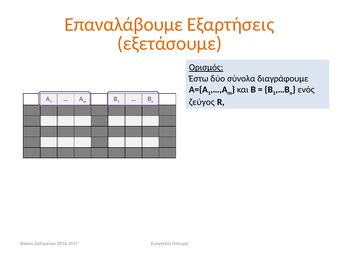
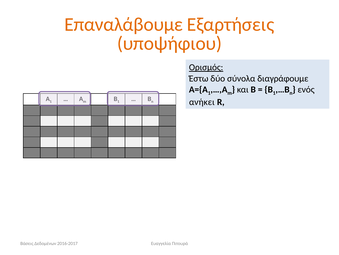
εξετάσουμε: εξετάσουμε -> υποψήφιου
ζεύγος: ζεύγος -> ανήκει
